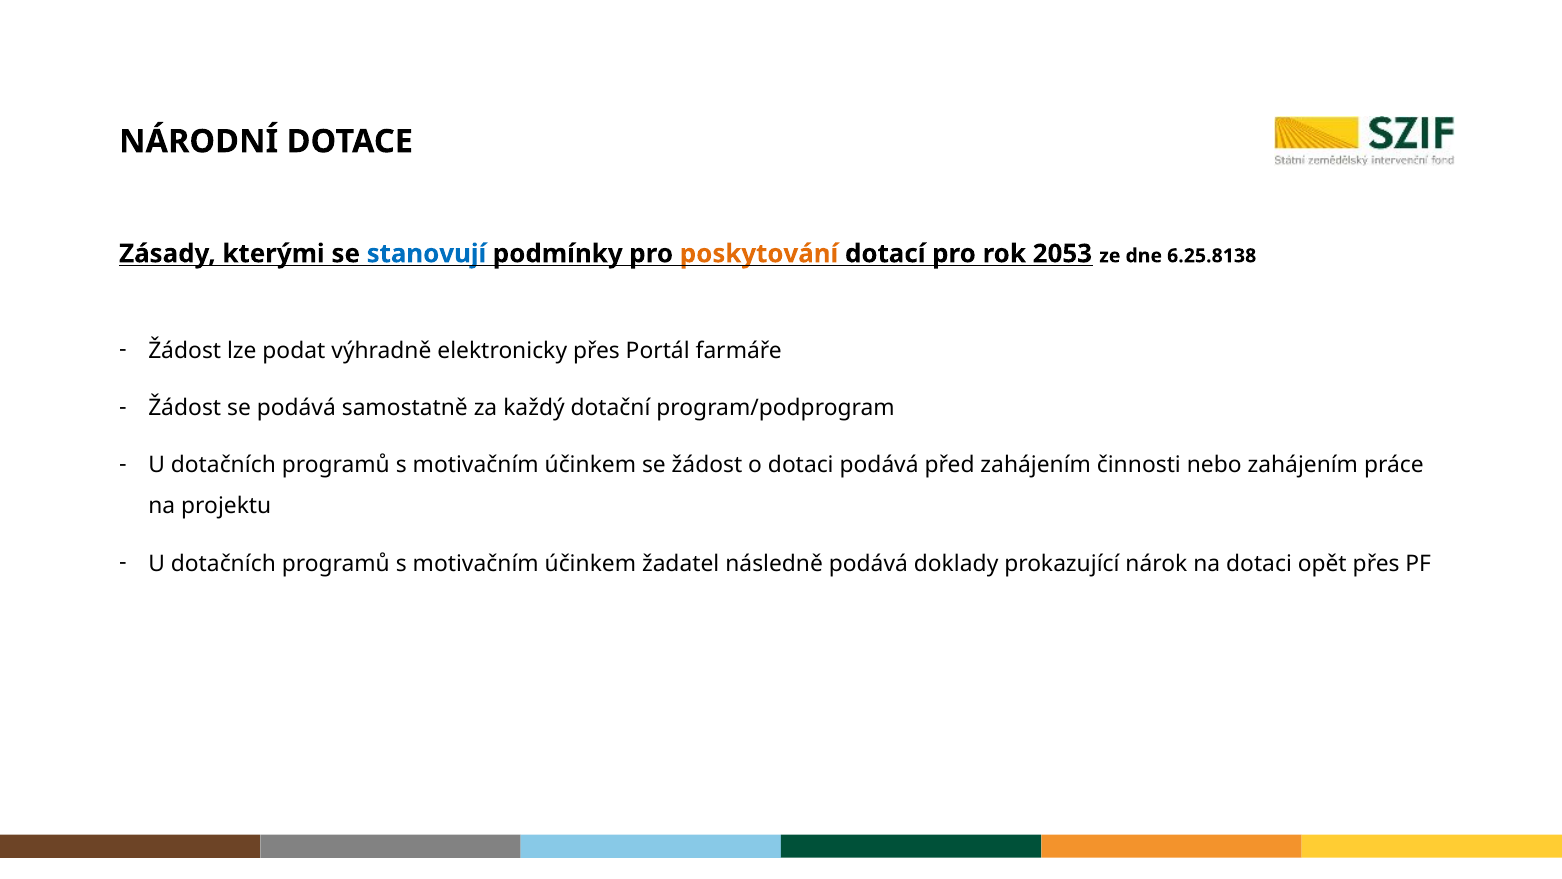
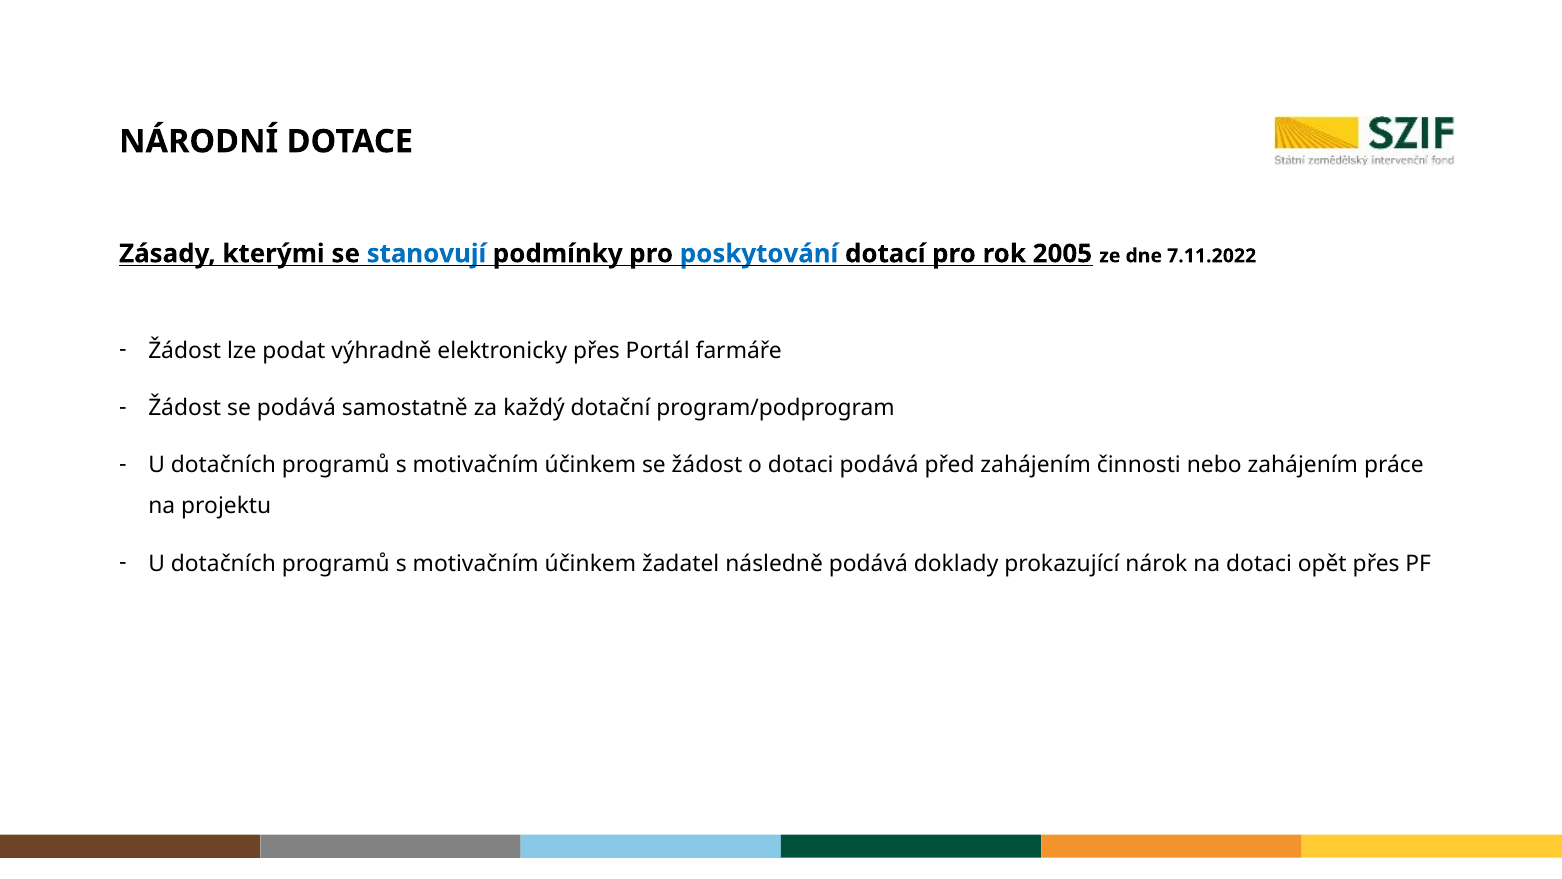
poskytování colour: orange -> blue
2053: 2053 -> 2005
6.25.8138: 6.25.8138 -> 7.11.2022
